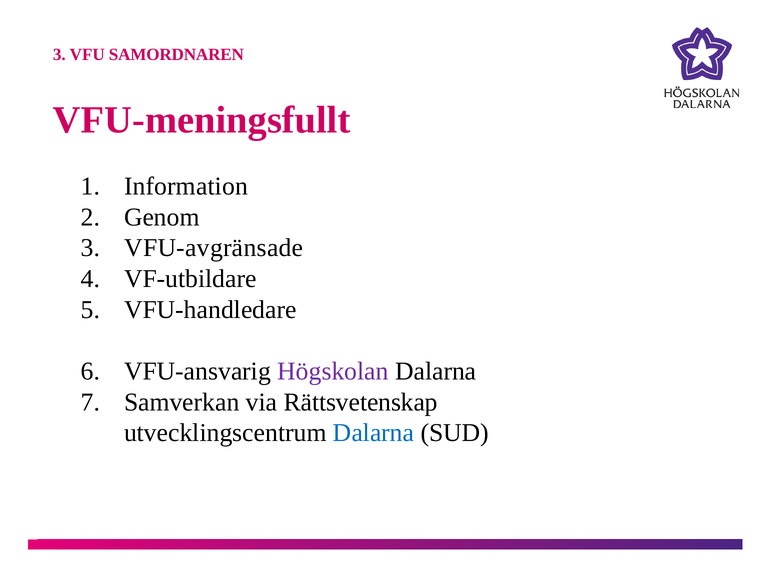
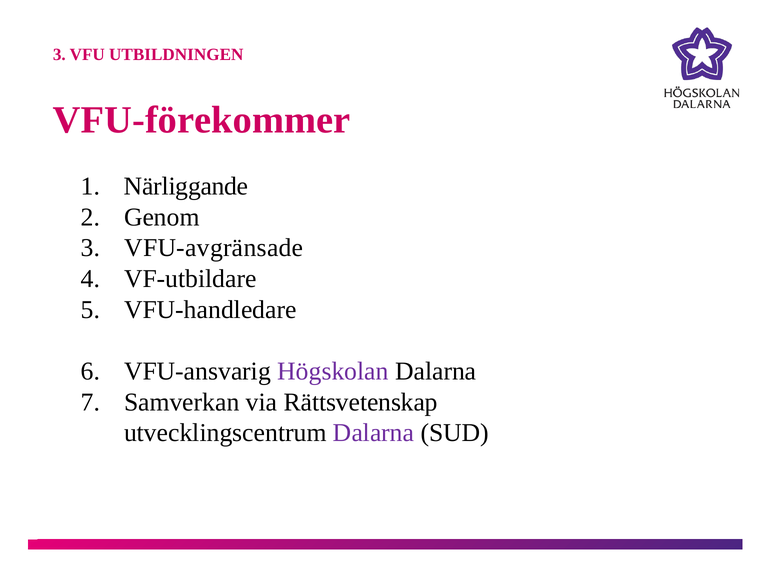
SAMORDNAREN: SAMORDNAREN -> UTBILDNINGEN
VFU-meningsfullt: VFU-meningsfullt -> VFU-förekommer
Information: Information -> Närliggande
Dalarna at (374, 433) colour: blue -> purple
